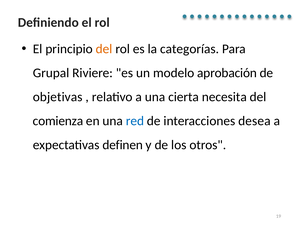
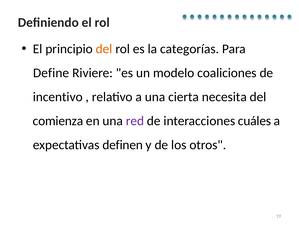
Grupal: Grupal -> Define
aprobación: aprobación -> coaliciones
objetivas: objetivas -> incentivo
red colour: blue -> purple
desea: desea -> cuáles
